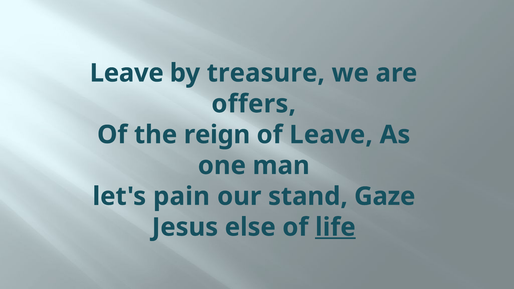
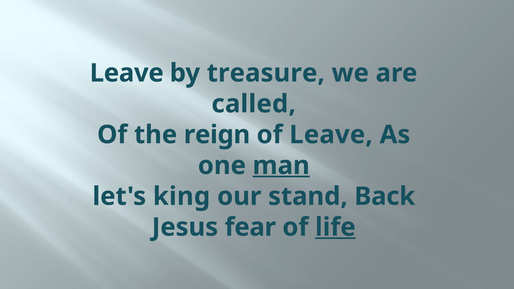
offers: offers -> called
man underline: none -> present
pain: pain -> king
Gaze: Gaze -> Back
else: else -> fear
